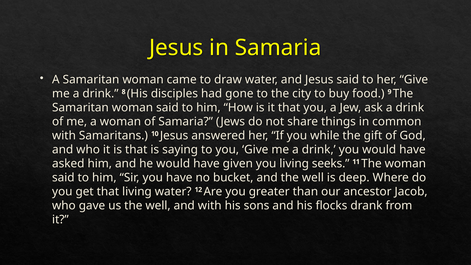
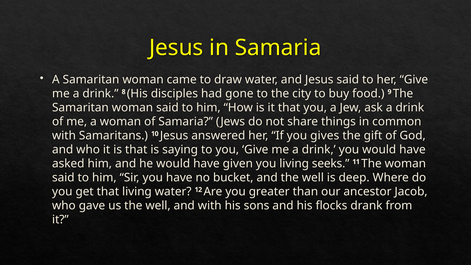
while: while -> gives
